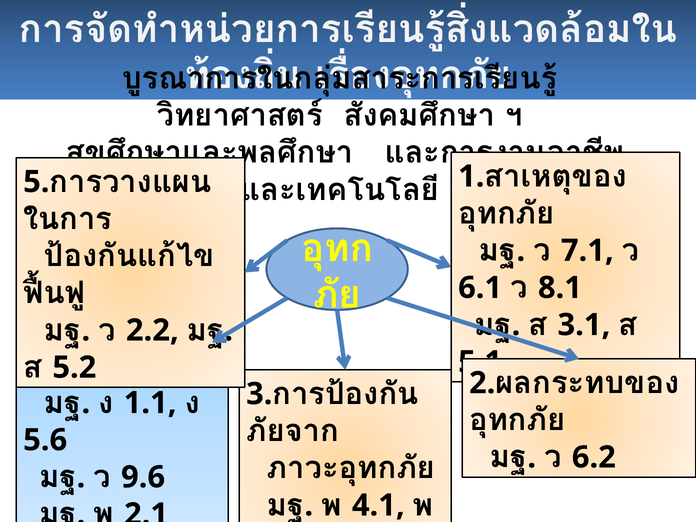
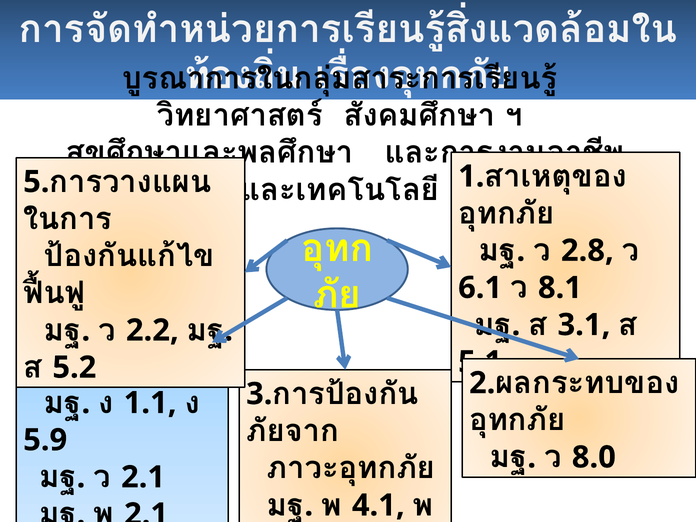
7.1: 7.1 -> 2.8
5.6: 5.6 -> 5.9
6.2: 6.2 -> 8.0
9.6 at (143, 477): 9.6 -> 2.1
